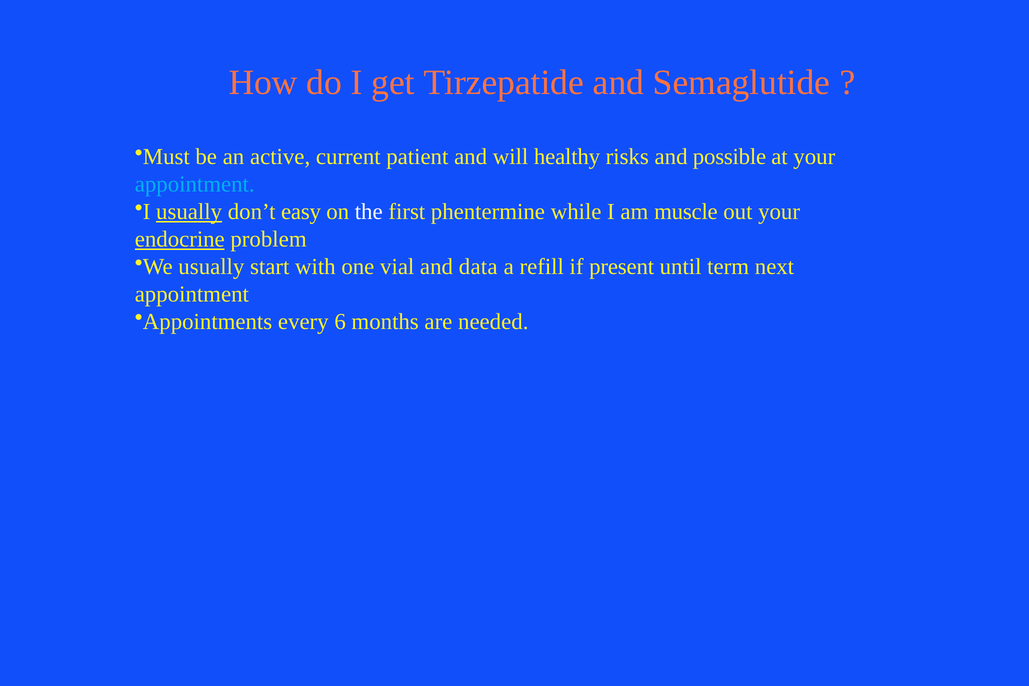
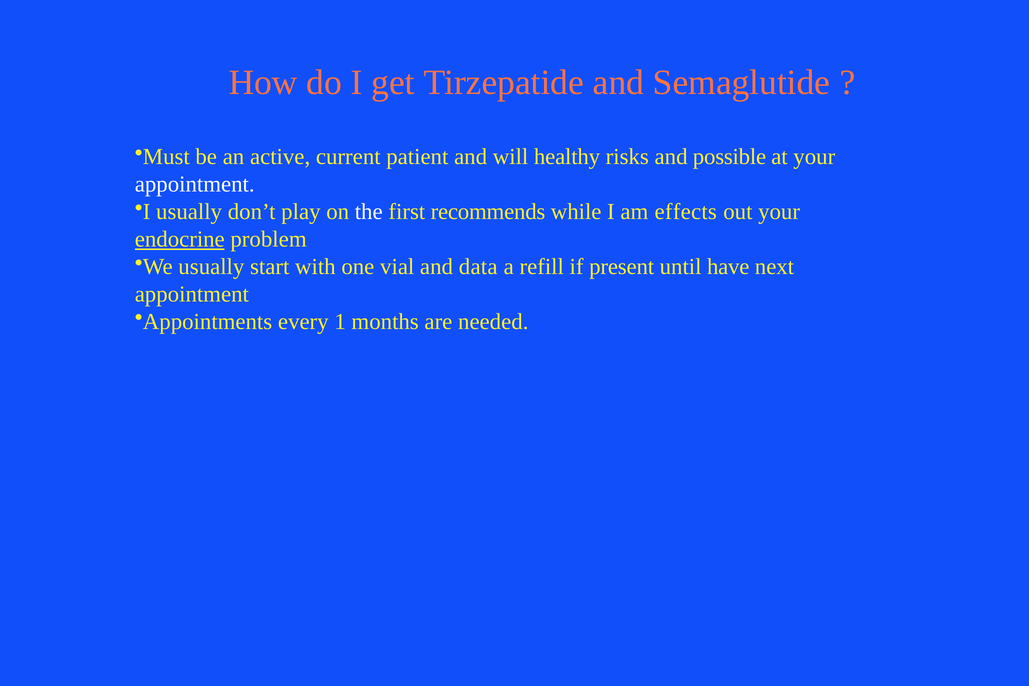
appointment at (195, 184) colour: light blue -> white
usually at (189, 212) underline: present -> none
easy: easy -> play
phentermine: phentermine -> recommends
muscle: muscle -> effects
term: term -> have
6: 6 -> 1
